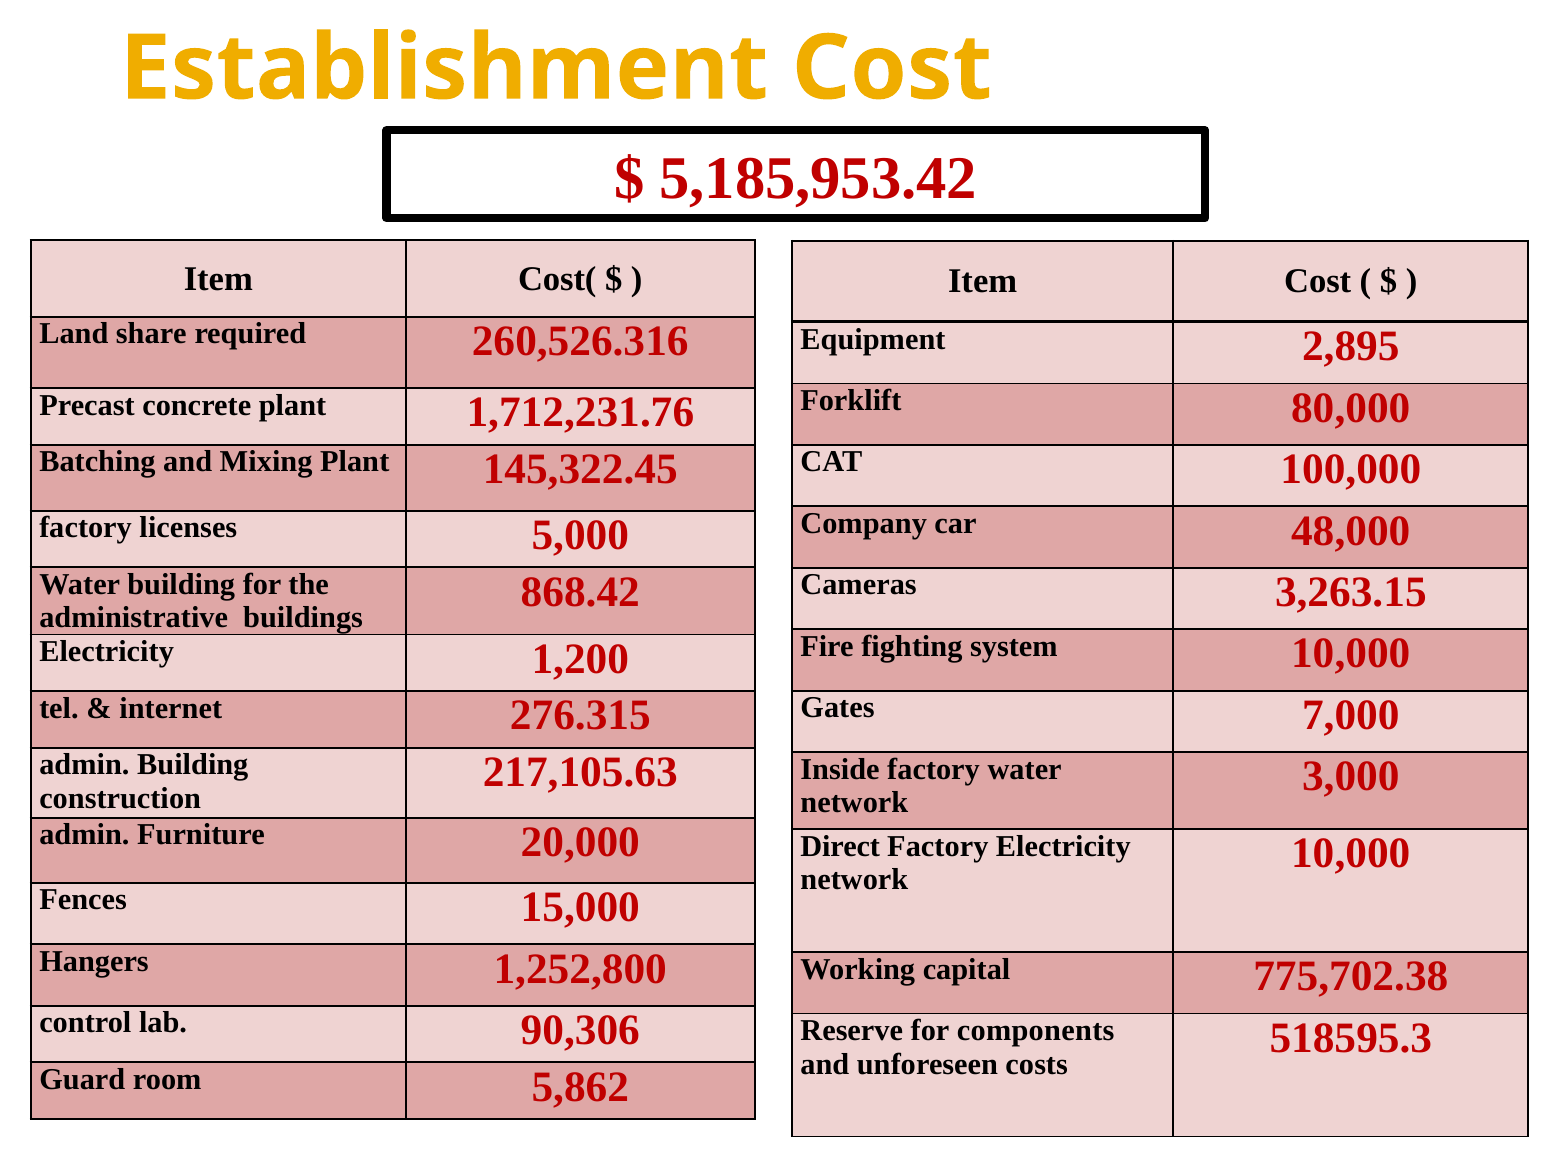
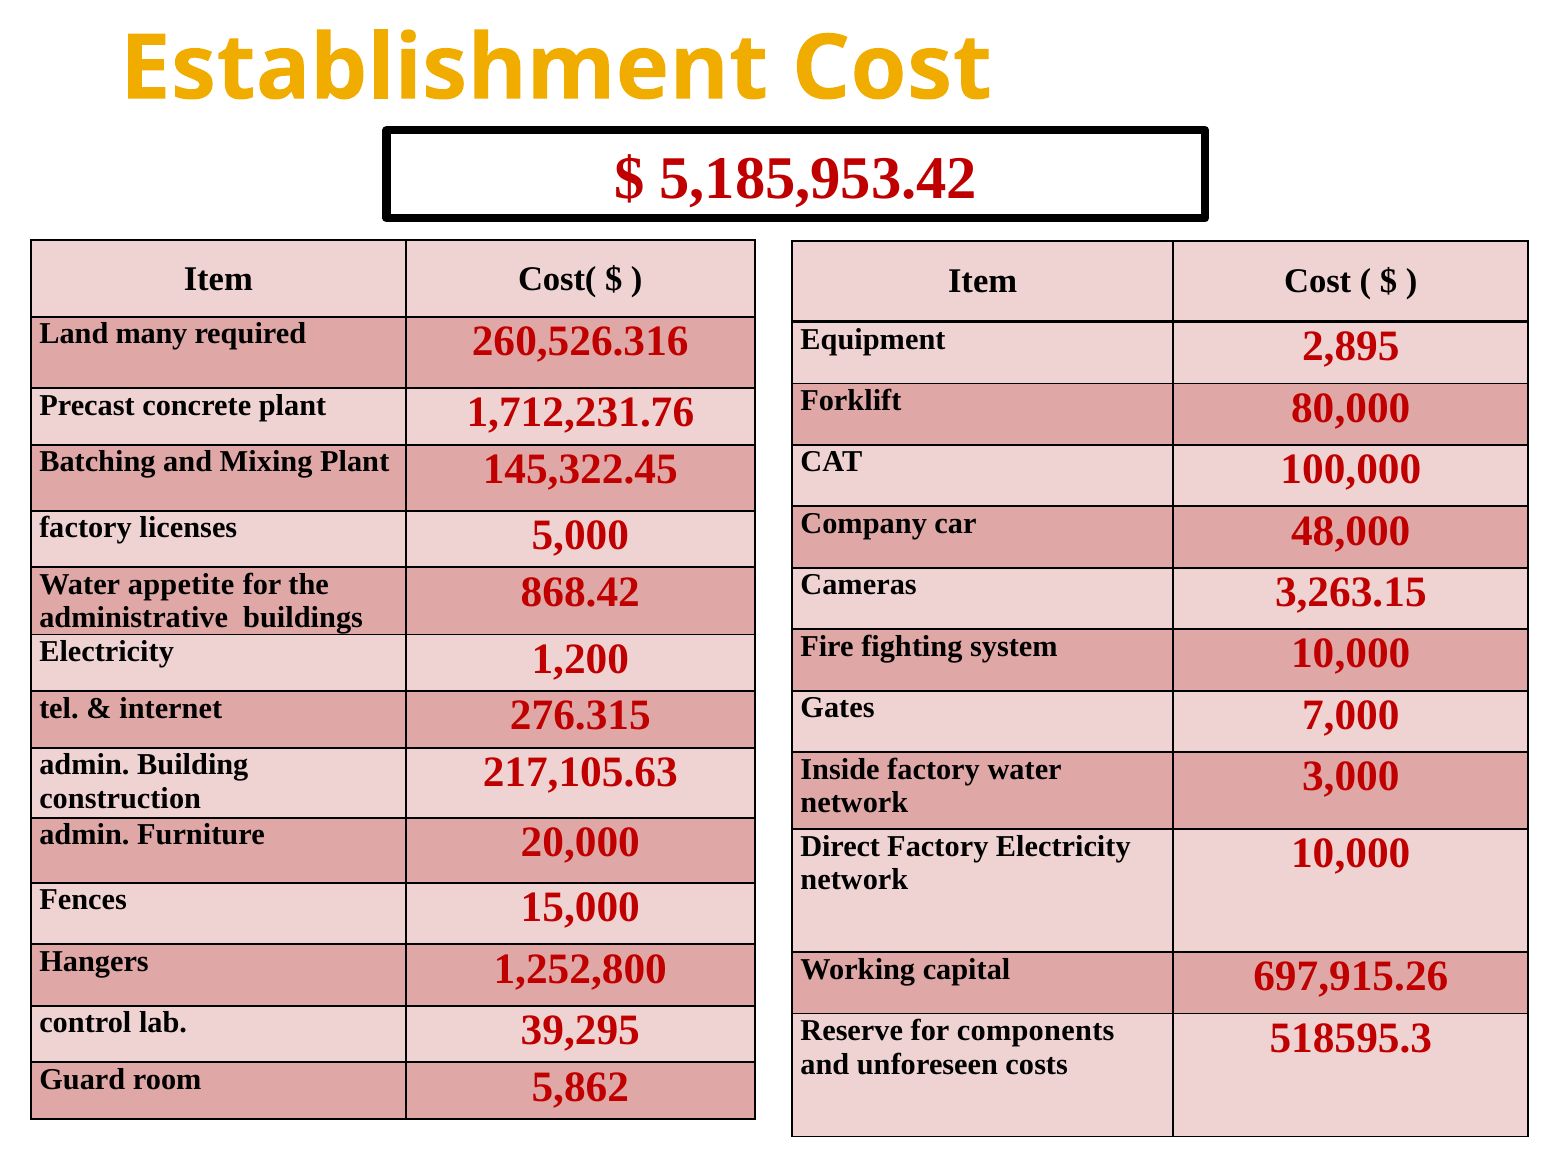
share: share -> many
Water building: building -> appetite
775,702.38: 775,702.38 -> 697,915.26
90,306: 90,306 -> 39,295
